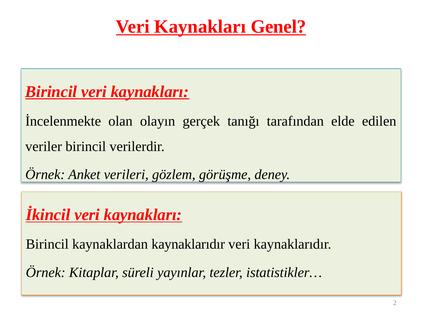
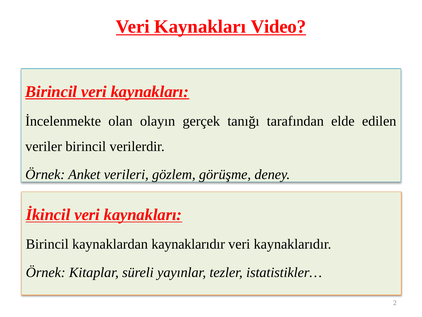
Genel: Genel -> Video
